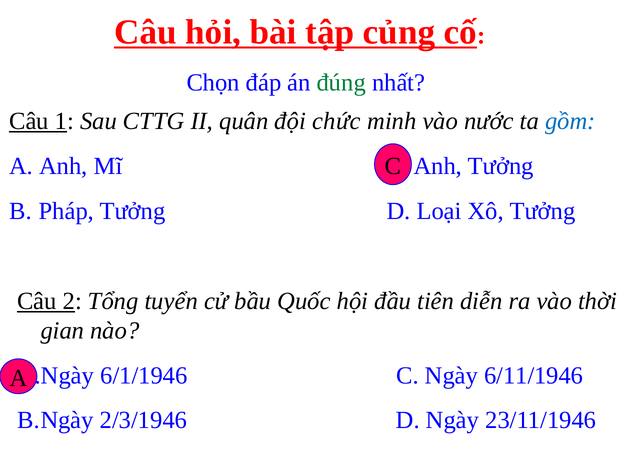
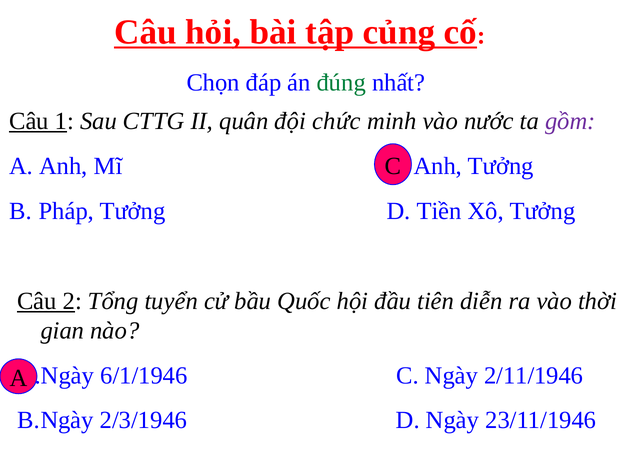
gồm colour: blue -> purple
Loại: Loại -> Tiền
6/11/1946: 6/11/1946 -> 2/11/1946
